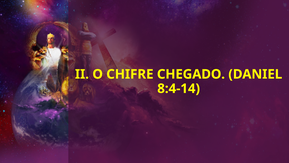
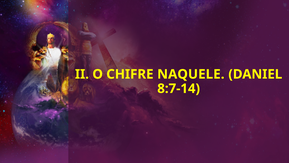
CHEGADO: CHEGADO -> NAQUELE
8:4-14: 8:4-14 -> 8:7-14
